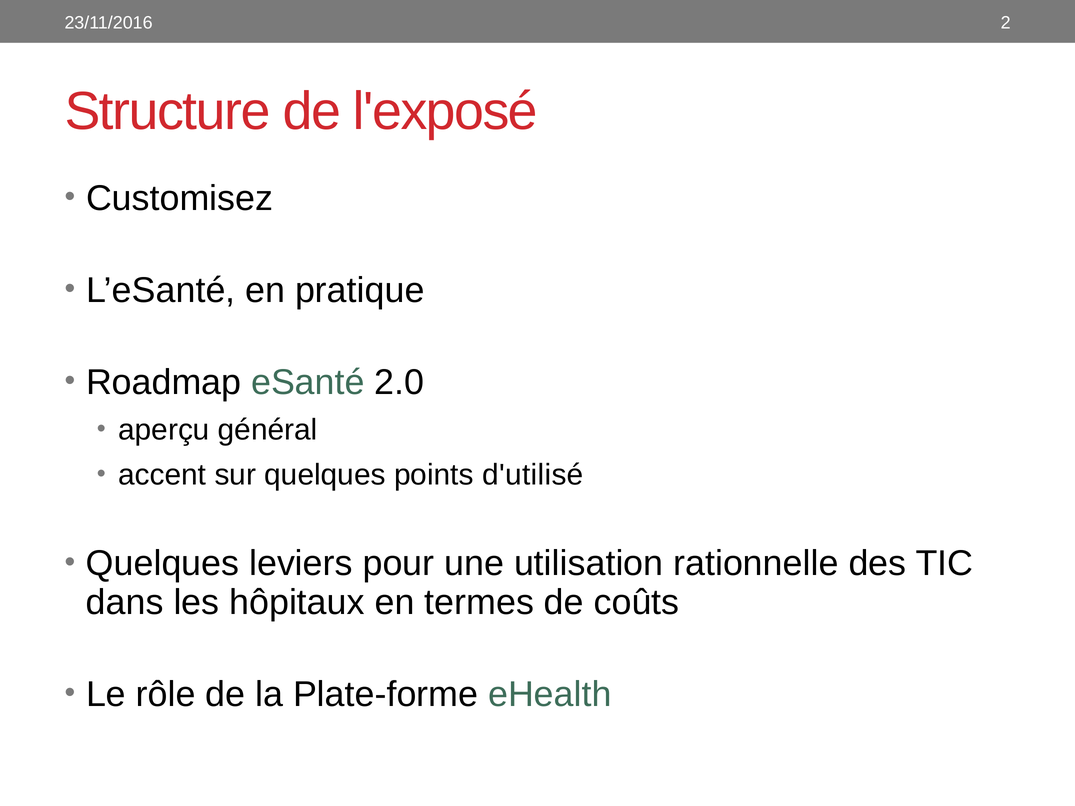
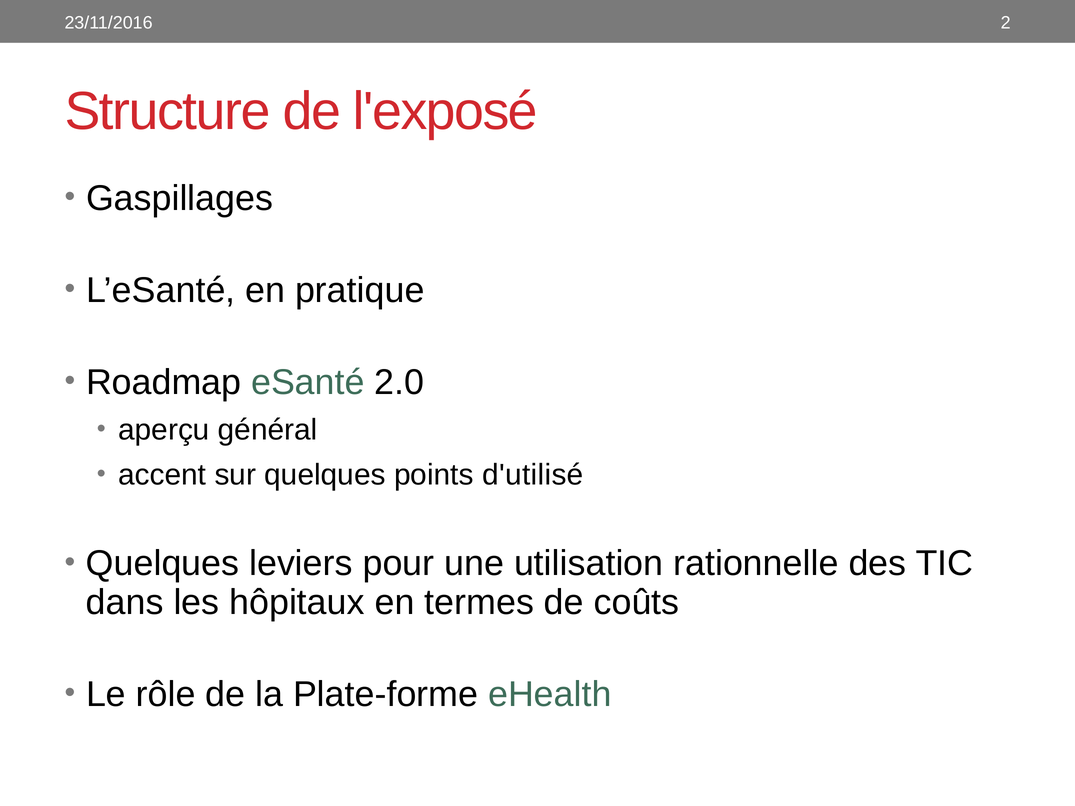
Customisez: Customisez -> Gaspillages
